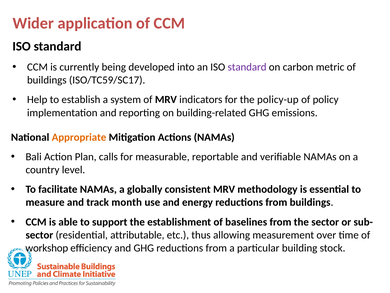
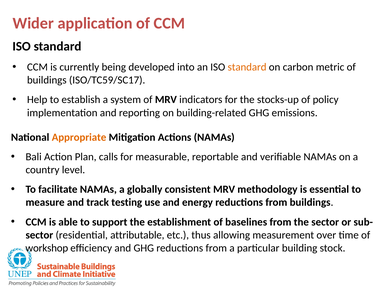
standard at (247, 67) colour: purple -> orange
policy-up: policy-up -> stocks-up
month: month -> testing
